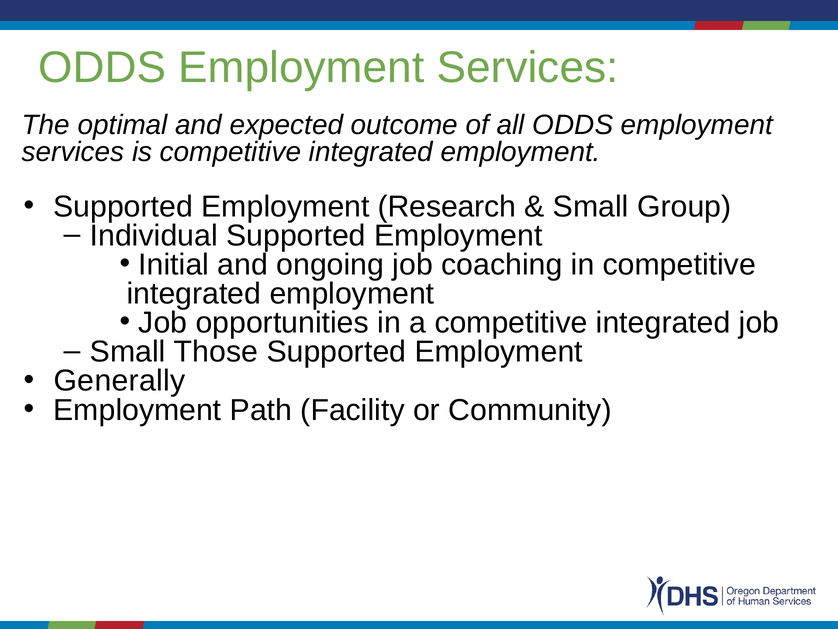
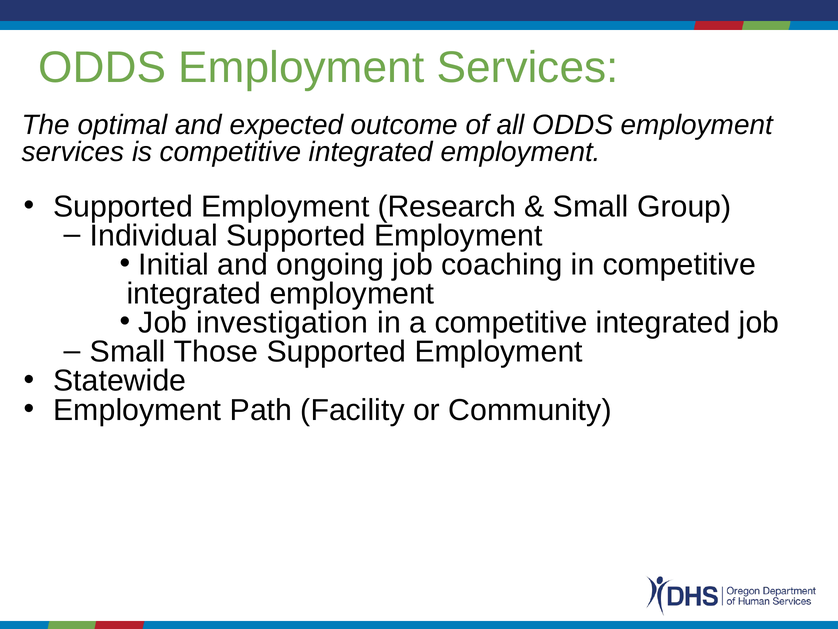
opportunities: opportunities -> investigation
Generally: Generally -> Statewide
